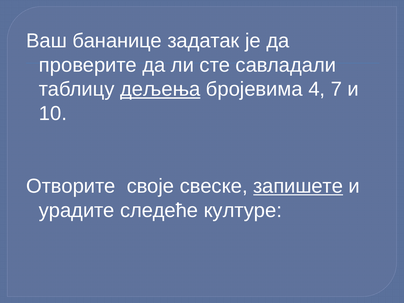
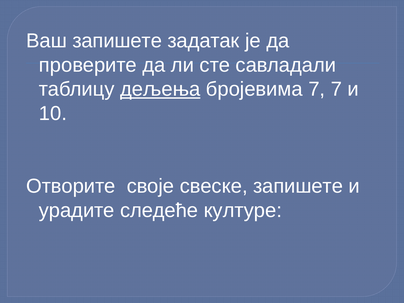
Ваш бананице: бананице -> запишете
бројевима 4: 4 -> 7
запишете at (298, 186) underline: present -> none
